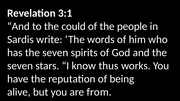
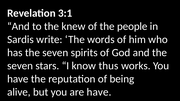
could: could -> knew
are from: from -> have
